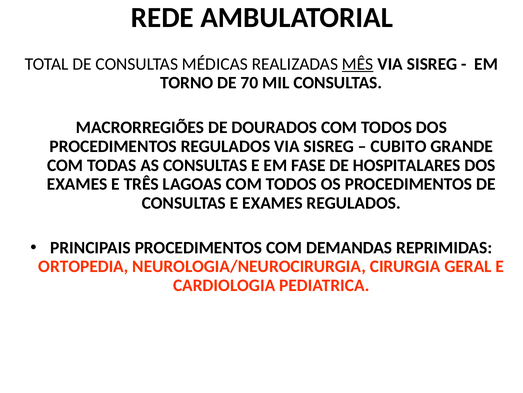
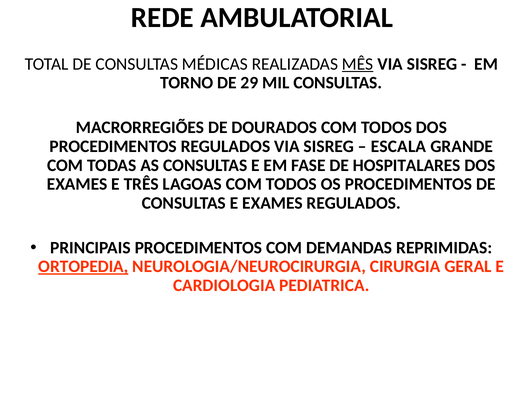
70: 70 -> 29
CUBITO: CUBITO -> ESCALA
ORTOPEDIA underline: none -> present
